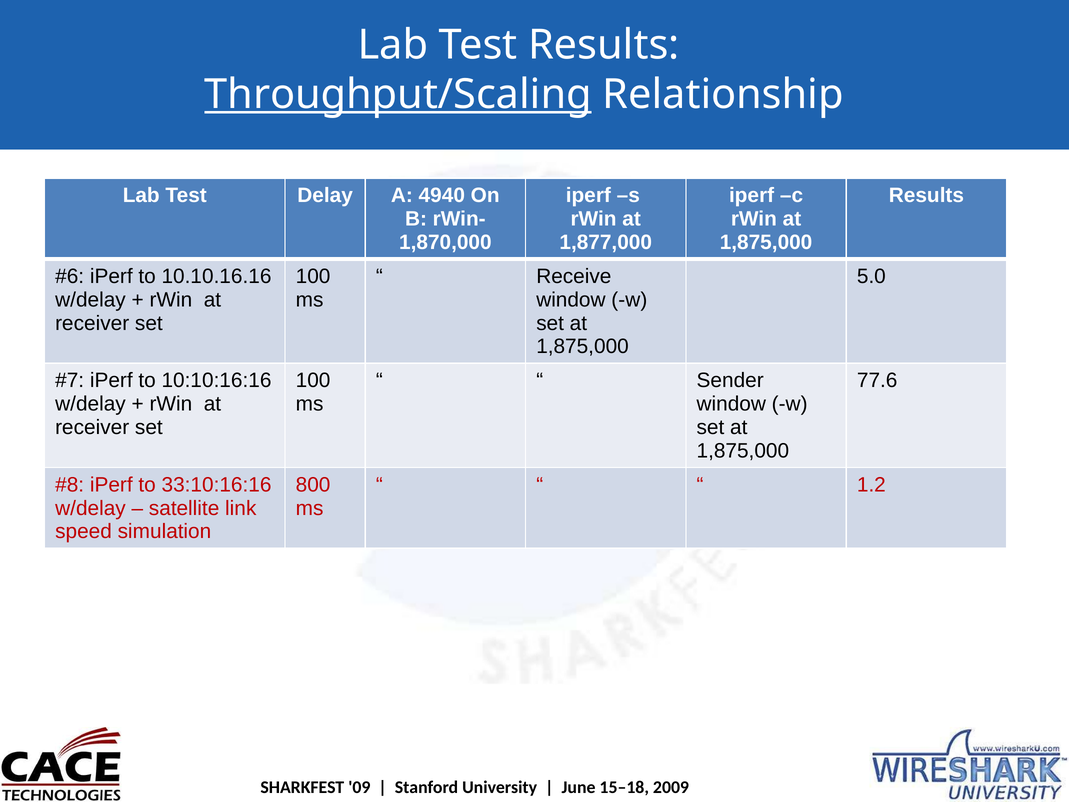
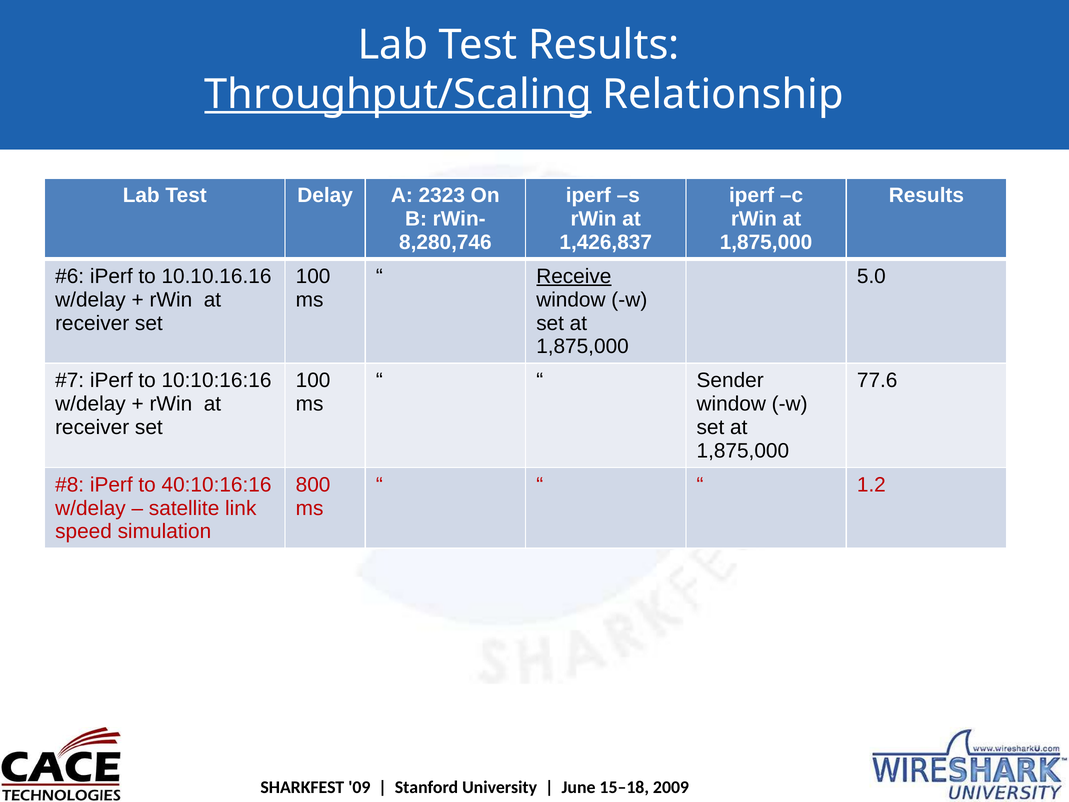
4940: 4940 -> 2323
1,870,000: 1,870,000 -> 8,280,746
1,877,000: 1,877,000 -> 1,426,837
Receive underline: none -> present
33:10:16:16: 33:10:16:16 -> 40:10:16:16
